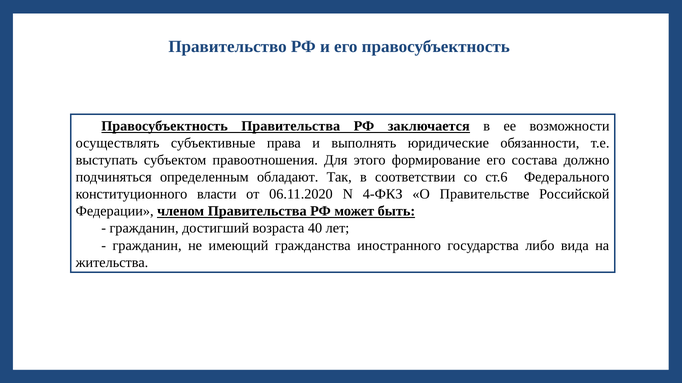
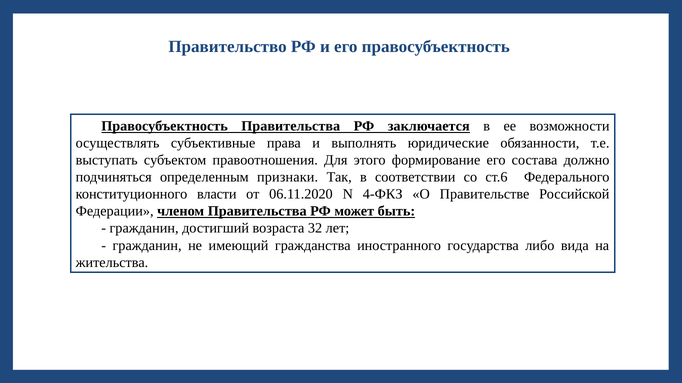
обладают: обладают -> признаки
40: 40 -> 32
